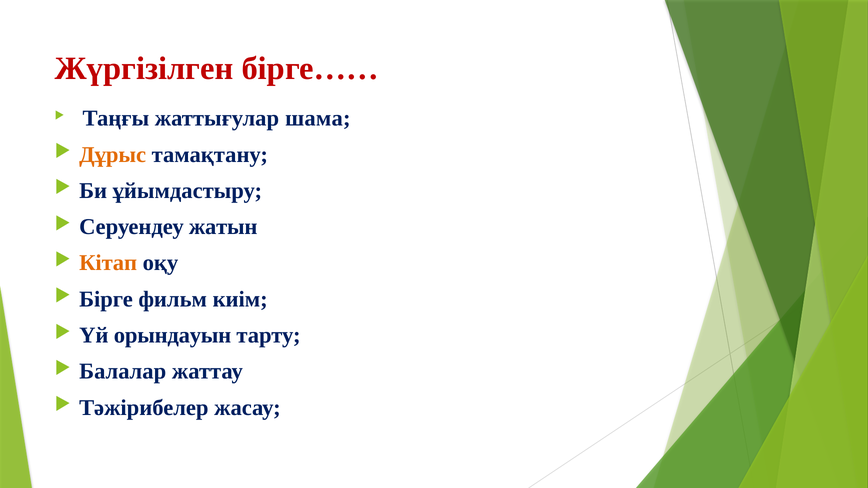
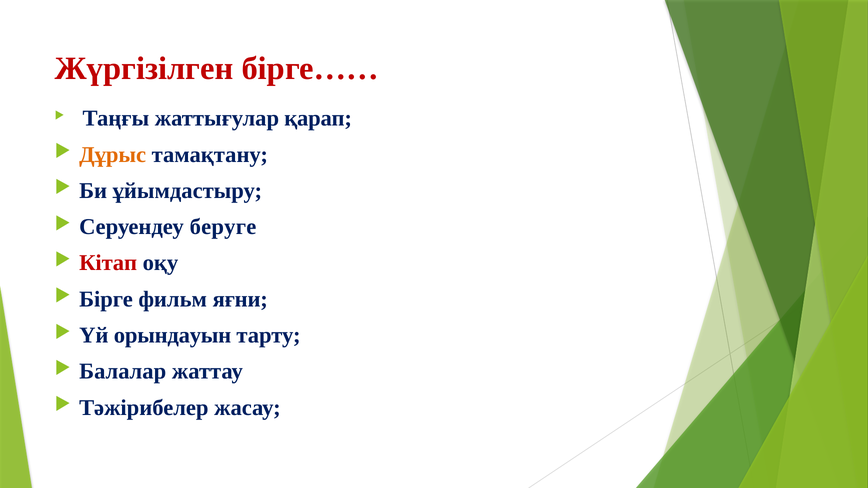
шама: шама -> қарап
жатын: жатын -> беруге
Кітап colour: orange -> red
киім: киім -> яғни
